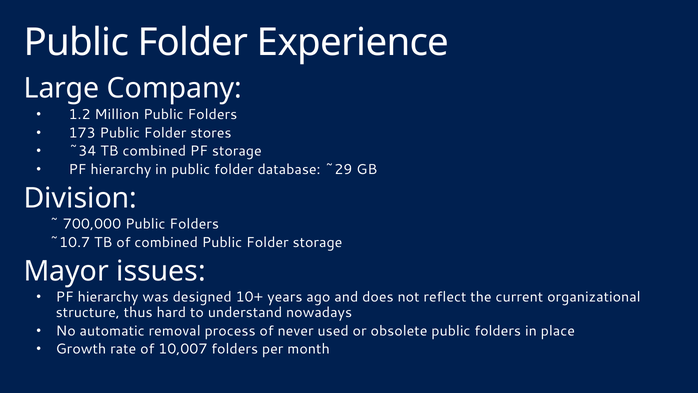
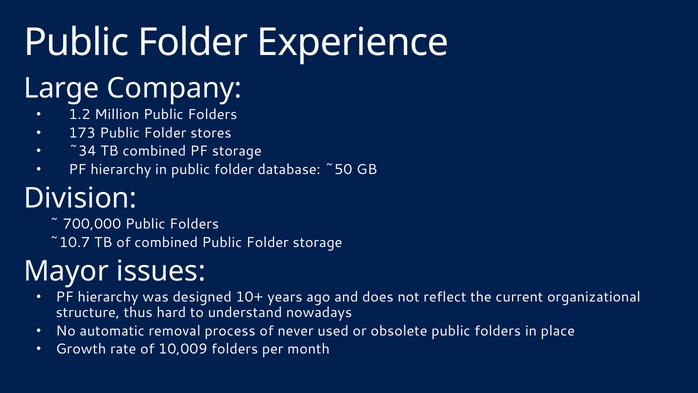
~29: ~29 -> ~50
10,007: 10,007 -> 10,009
